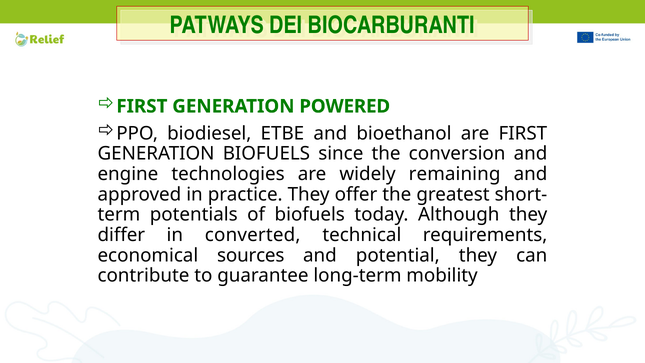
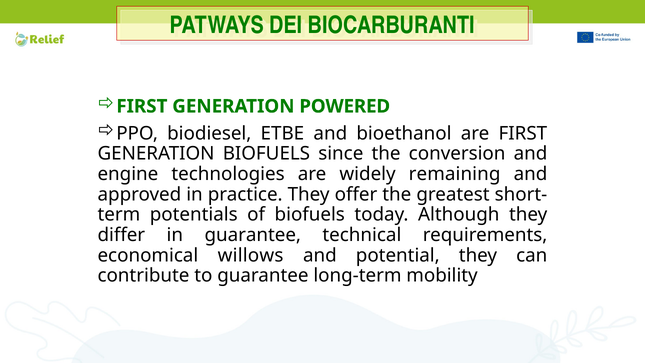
in converted: converted -> guarantee
sources: sources -> willows
